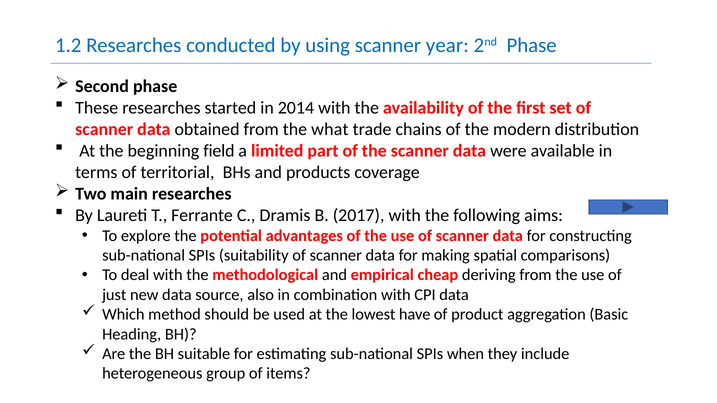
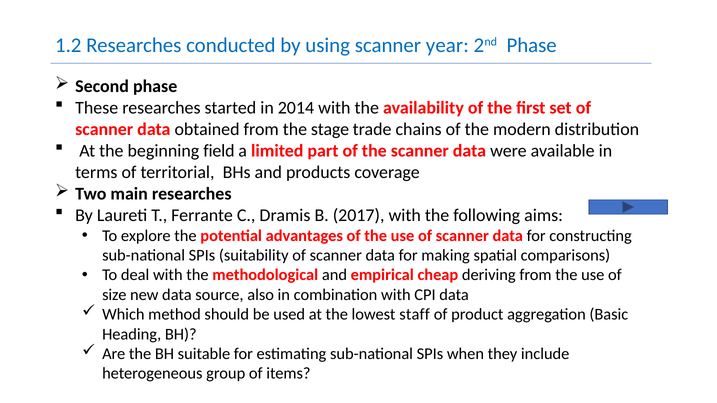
what: what -> stage
just: just -> size
have: have -> staff
